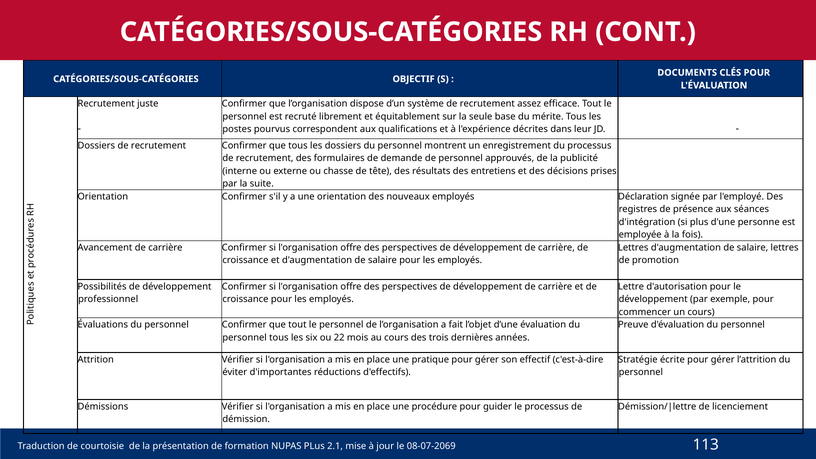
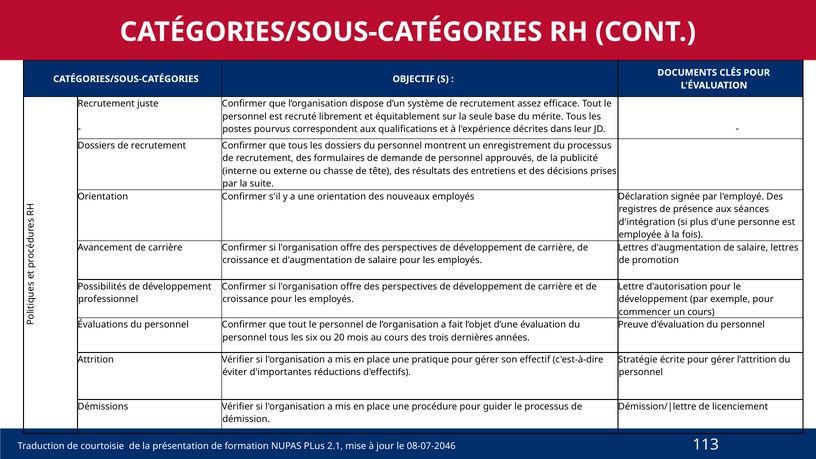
22: 22 -> 20
08-07-2069: 08-07-2069 -> 08-07-2046
